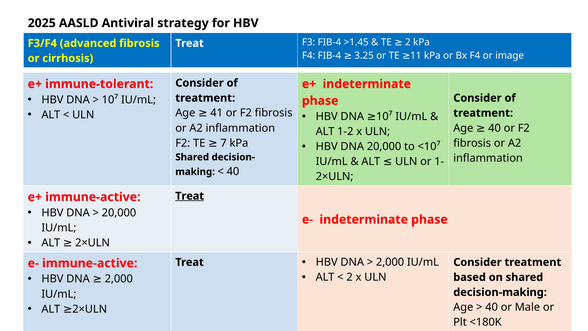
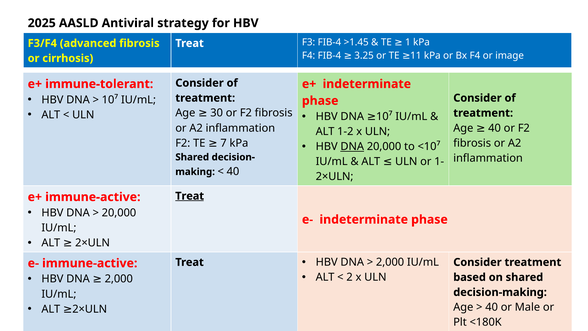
TE 2: 2 -> 1
41: 41 -> 30
DNA at (352, 146) underline: none -> present
